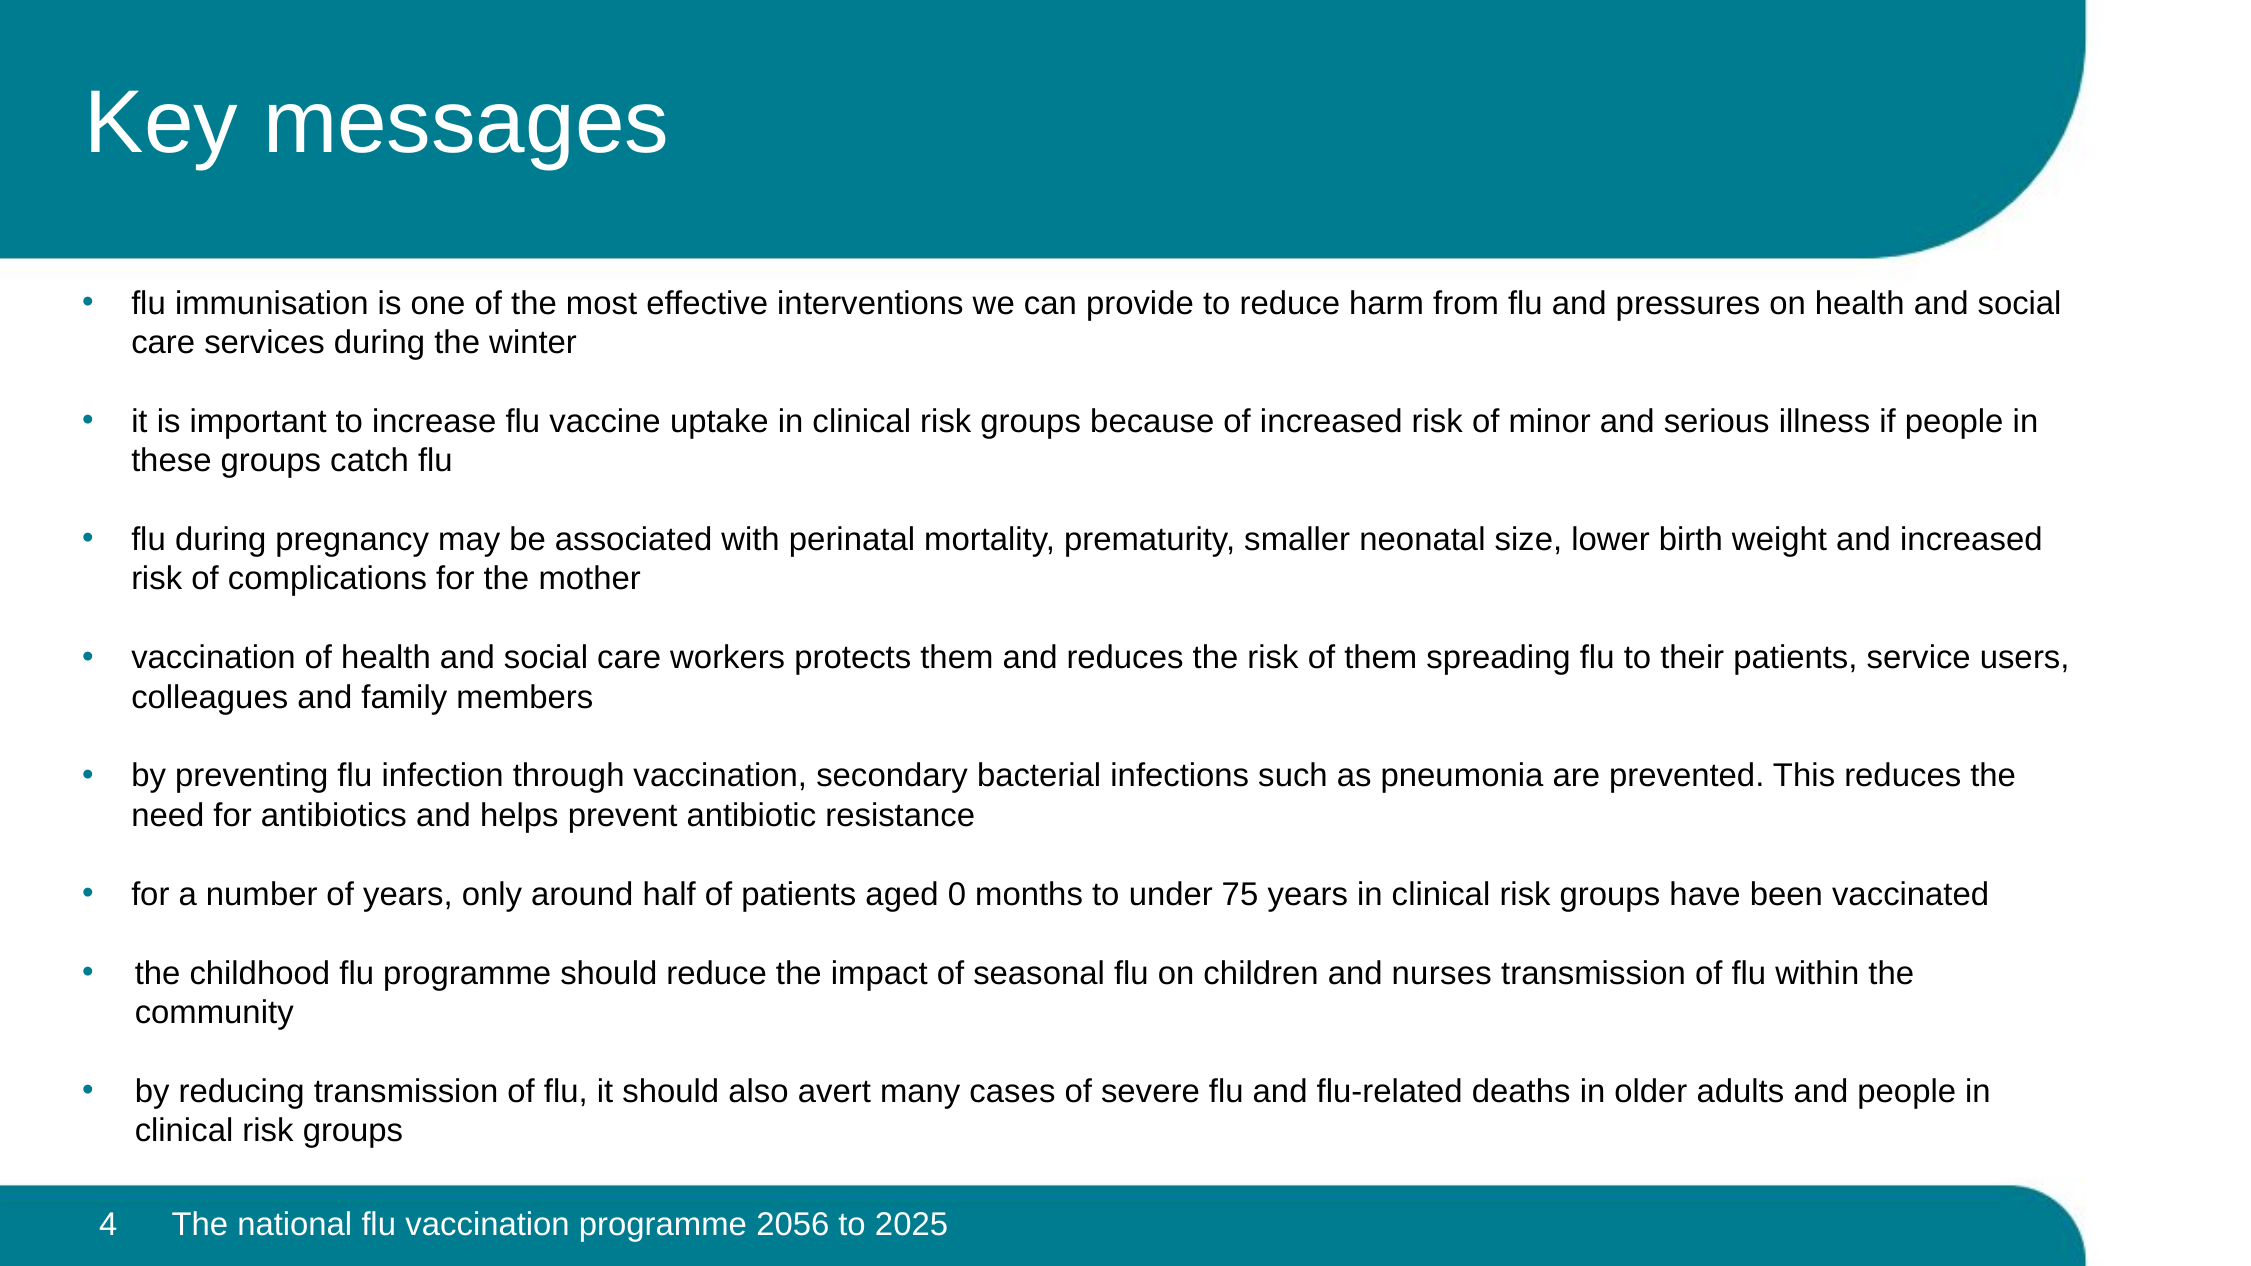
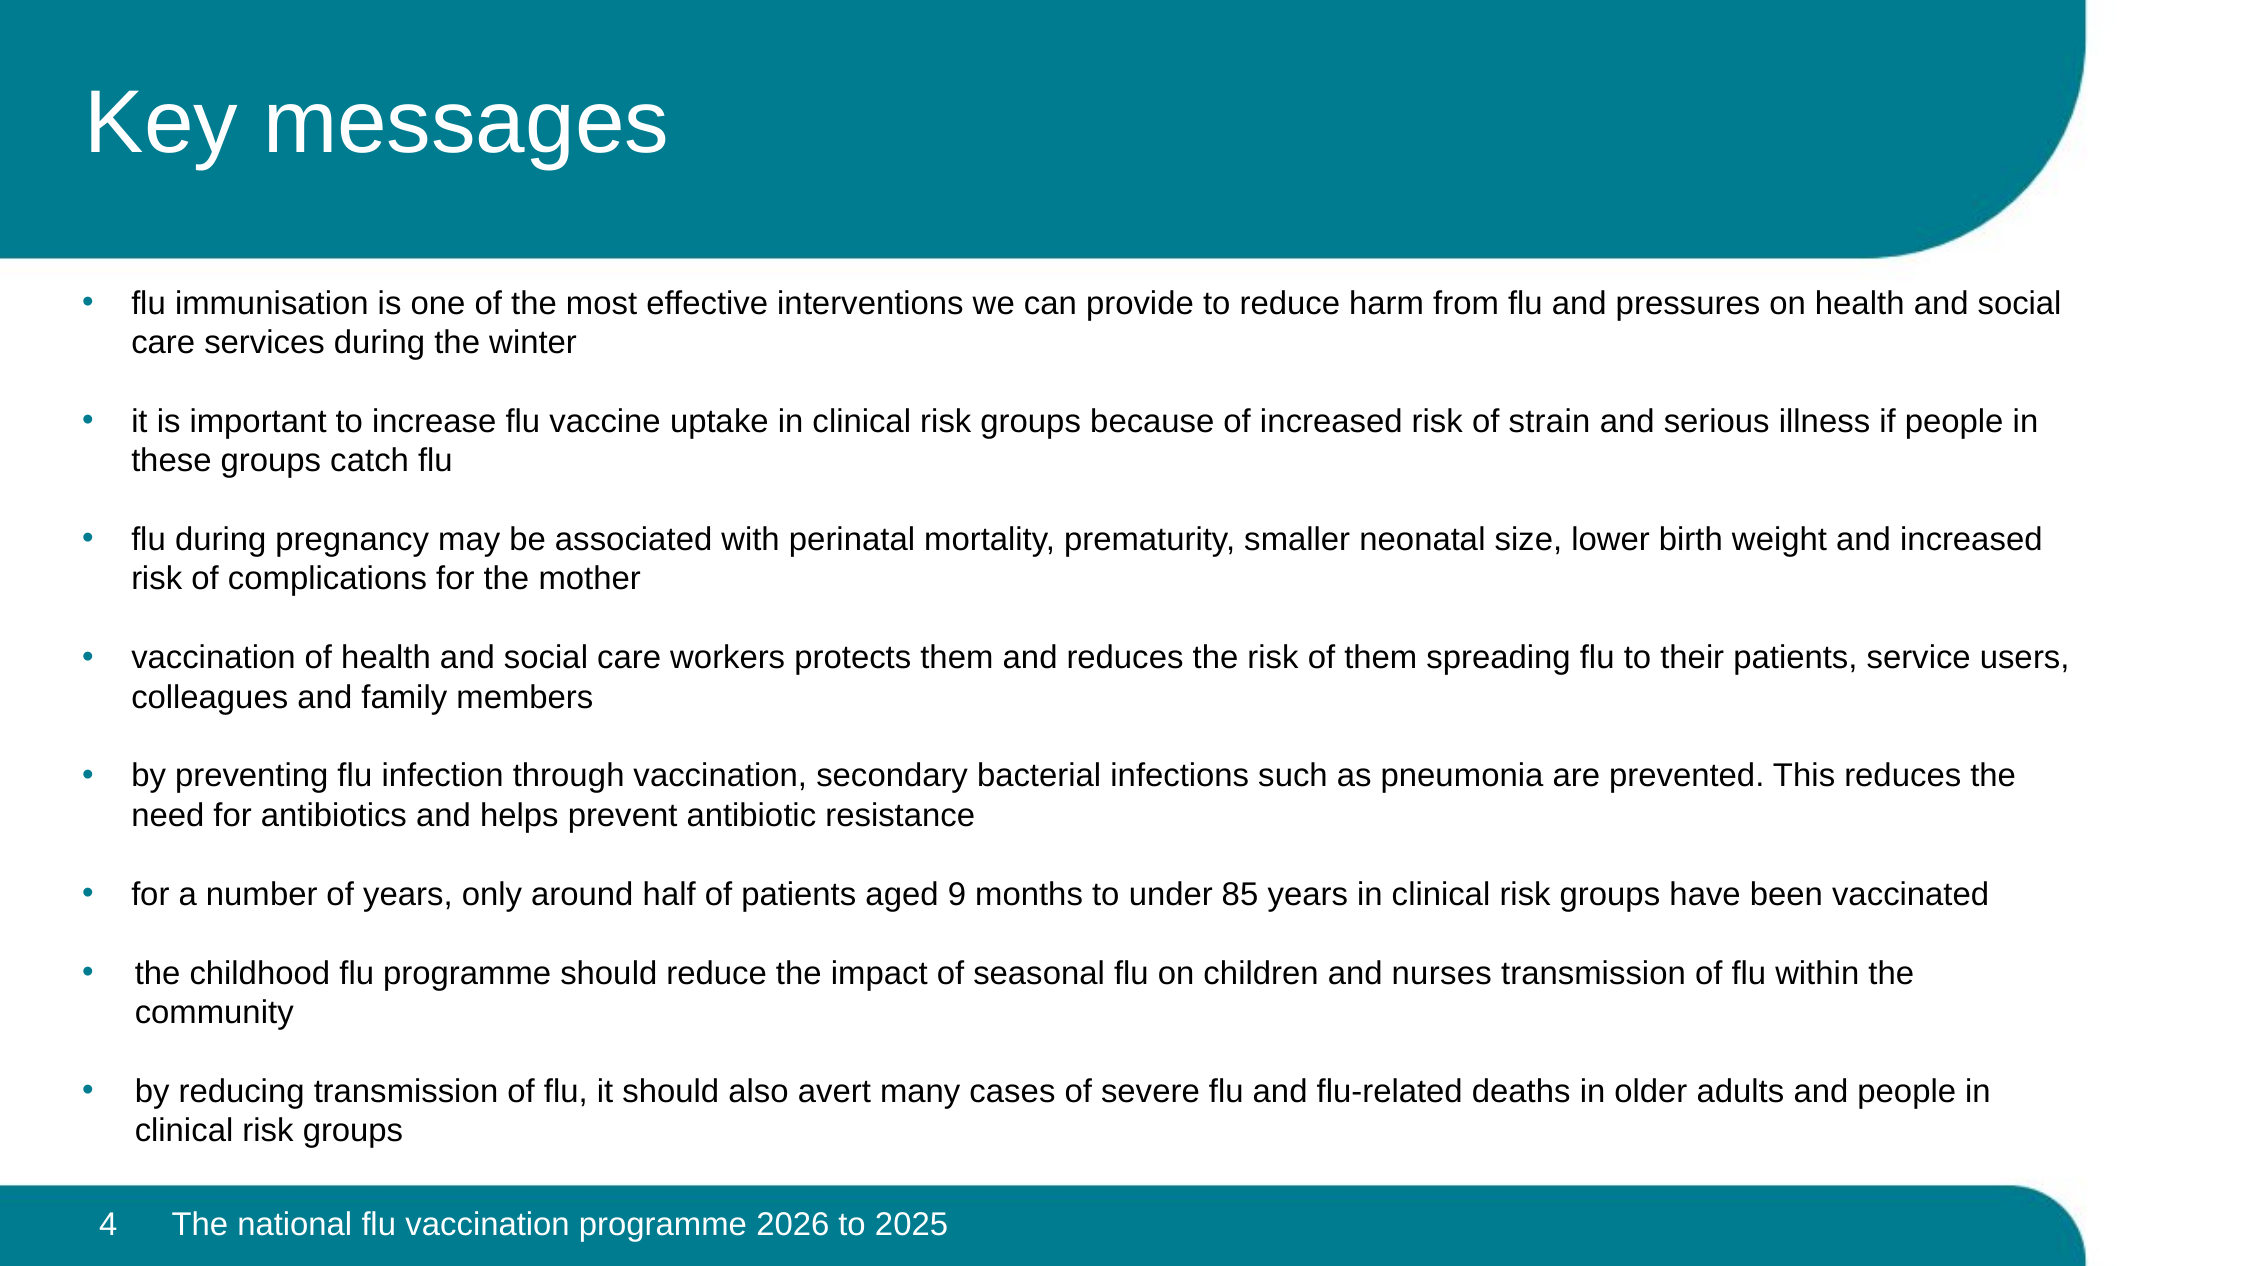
minor: minor -> strain
0: 0 -> 9
75: 75 -> 85
2056: 2056 -> 2026
